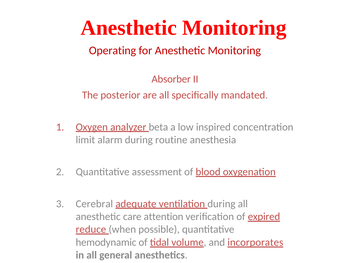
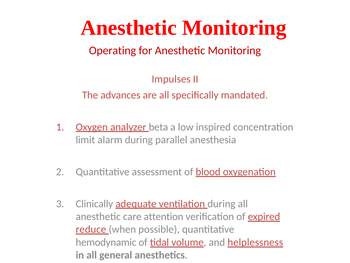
Absorber: Absorber -> Impulses
posterior: posterior -> advances
routine: routine -> parallel
Cerebral: Cerebral -> Clinically
incorporates: incorporates -> helplessness
